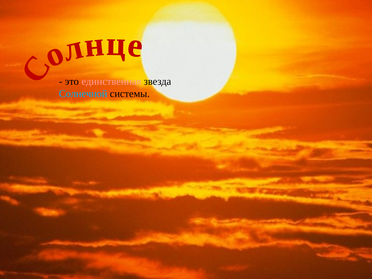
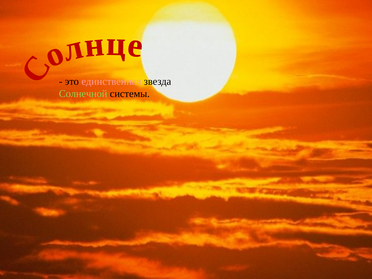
Солнечной colour: light blue -> light green
